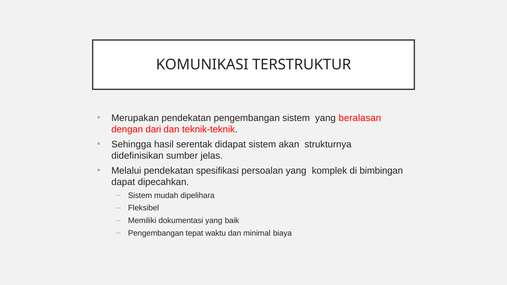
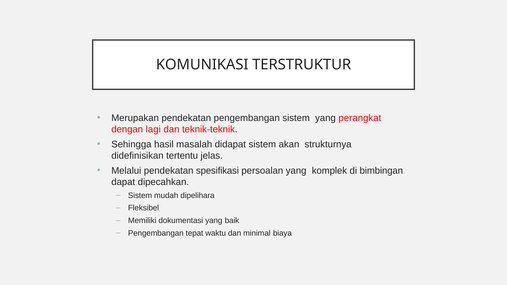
beralasan: beralasan -> perangkat
dari: dari -> lagi
serentak: serentak -> masalah
sumber: sumber -> tertentu
